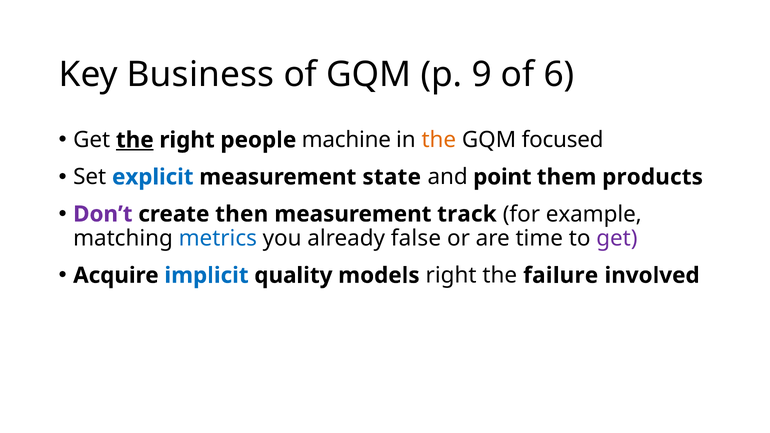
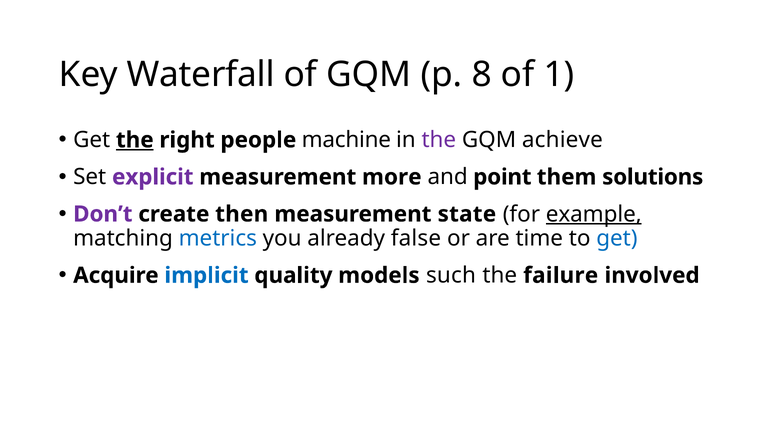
Business: Business -> Waterfall
9: 9 -> 8
6: 6 -> 1
the at (439, 140) colour: orange -> purple
focused: focused -> achieve
explicit colour: blue -> purple
state: state -> more
products: products -> solutions
track: track -> state
example underline: none -> present
get at (617, 238) colour: purple -> blue
models right: right -> such
